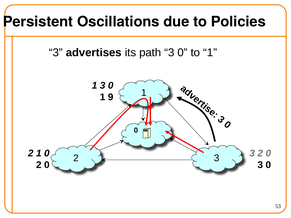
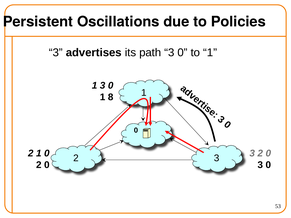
9: 9 -> 8
